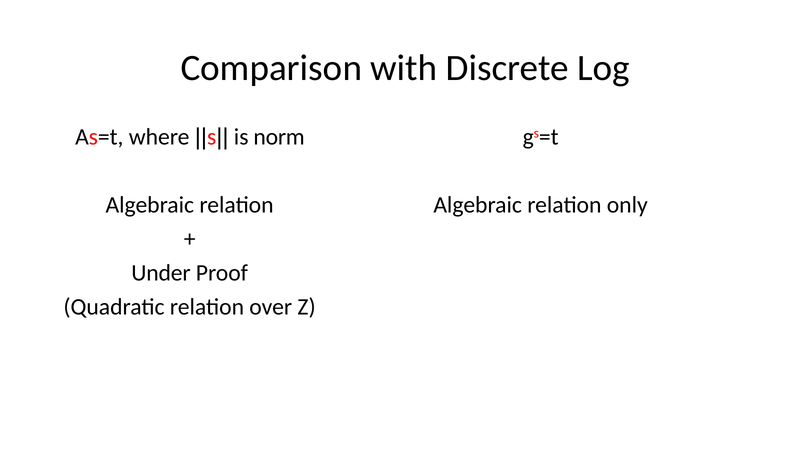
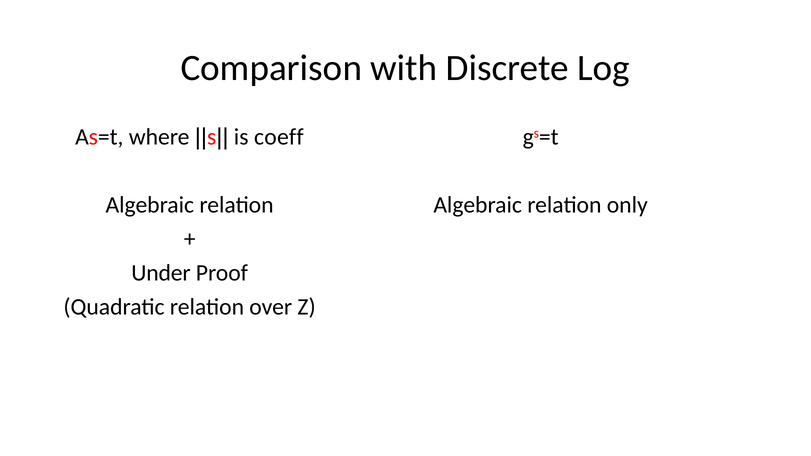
norm: norm -> coeff
